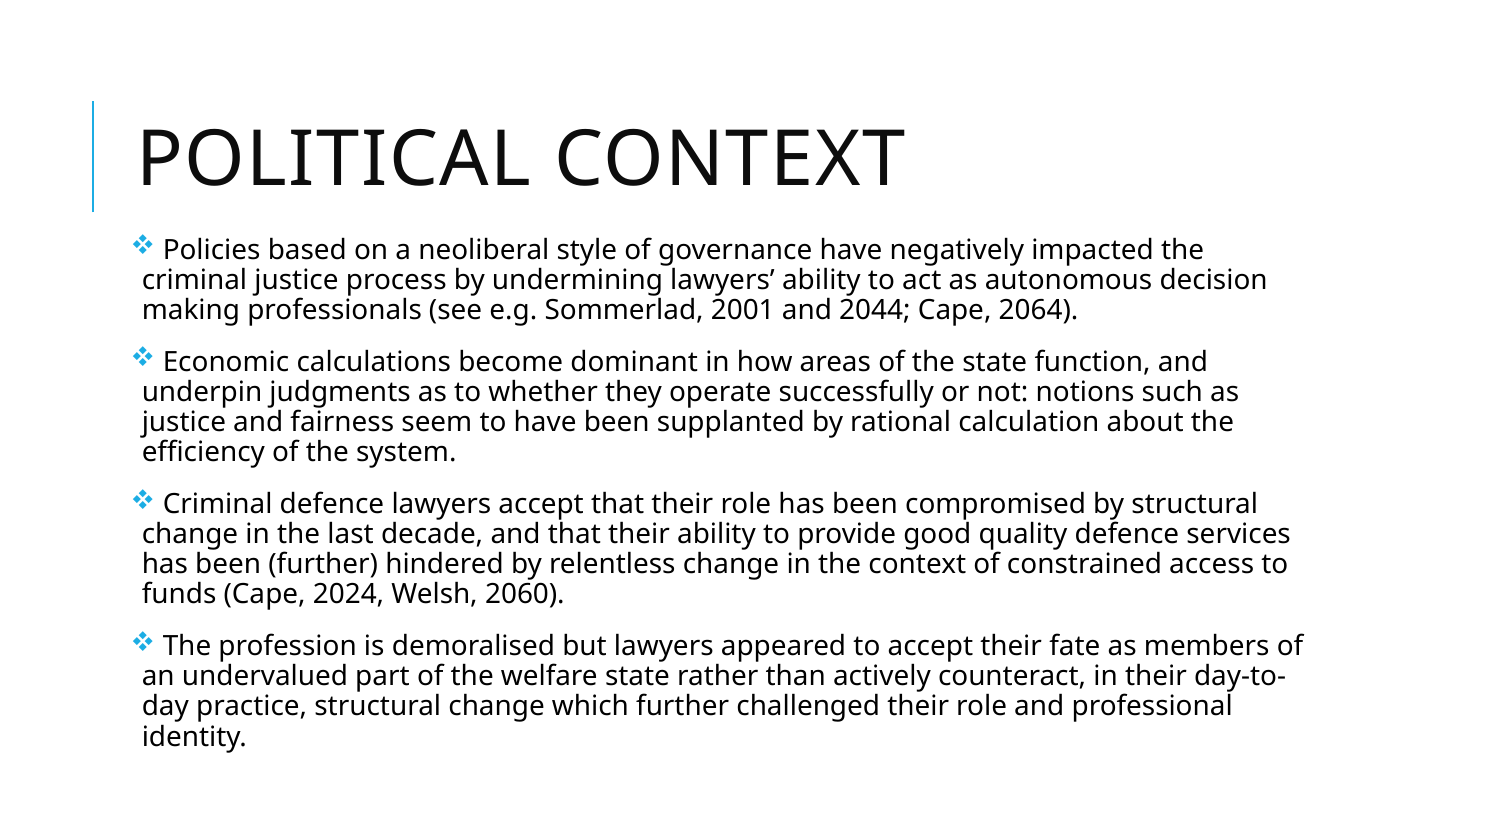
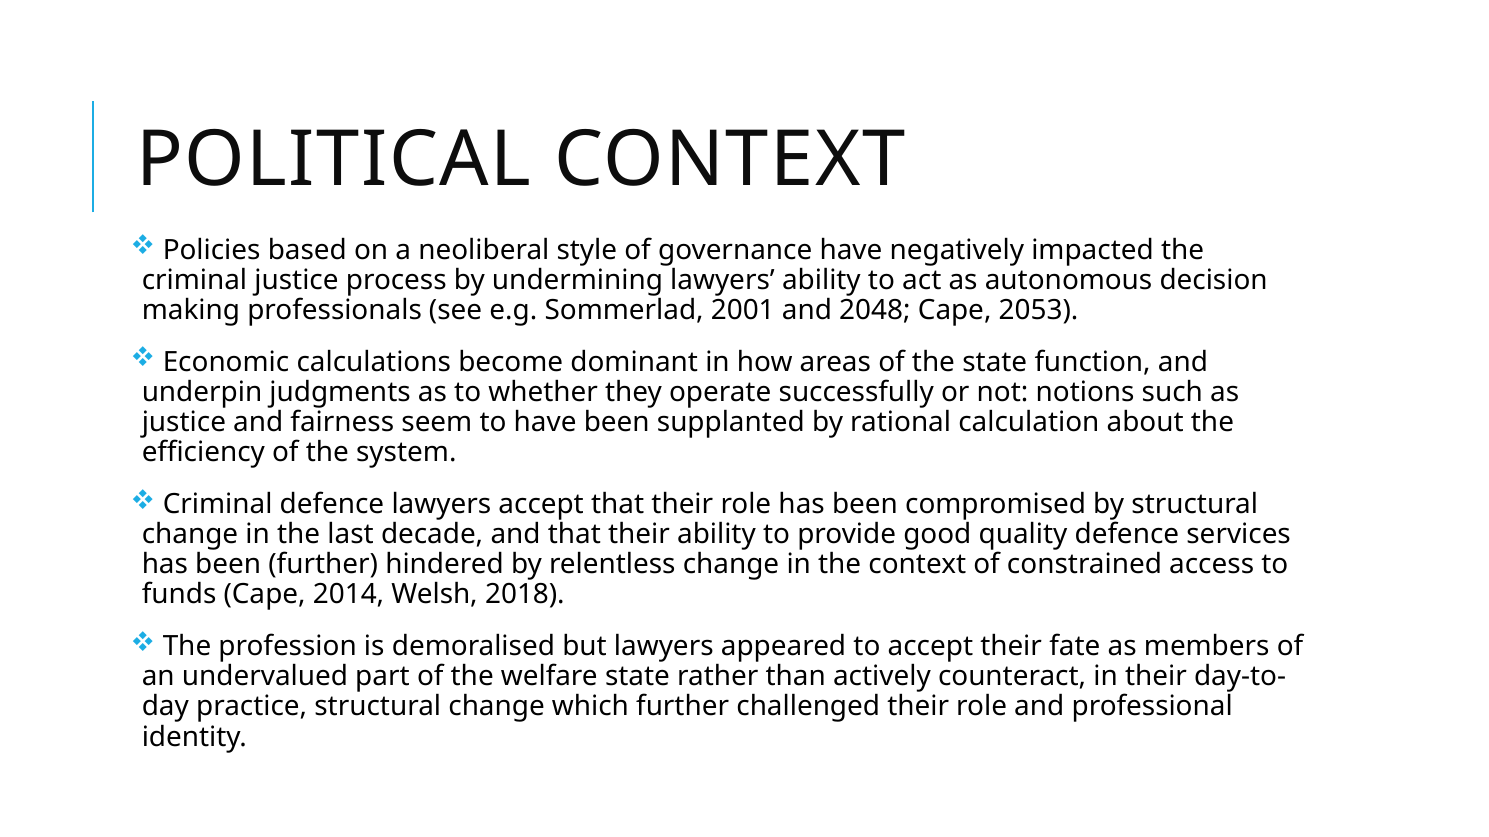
2044: 2044 -> 2048
2064: 2064 -> 2053
2024: 2024 -> 2014
2060: 2060 -> 2018
